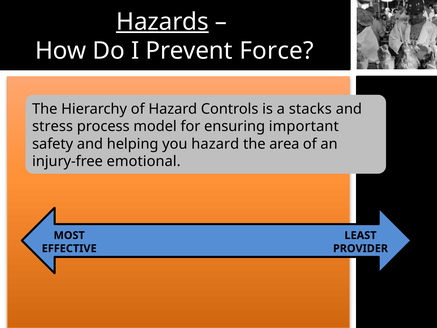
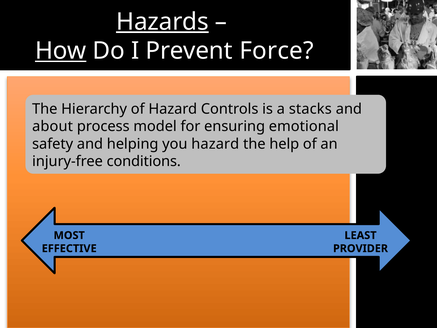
How underline: none -> present
stress: stress -> about
important: important -> emotional
area: area -> help
emotional: emotional -> conditions
